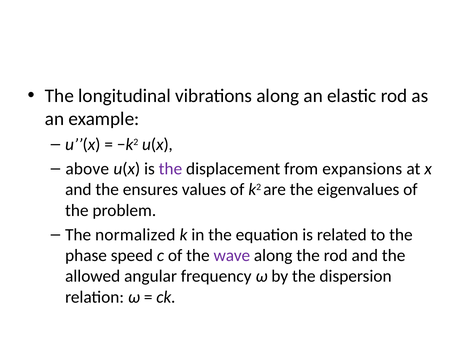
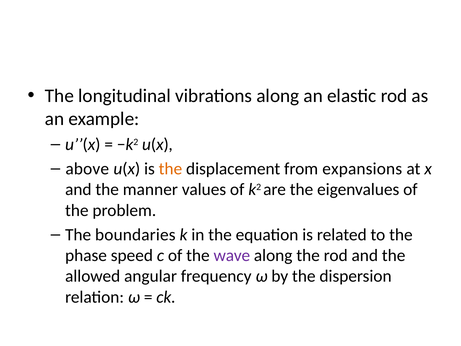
the at (170, 169) colour: purple -> orange
ensures: ensures -> manner
normalized: normalized -> boundaries
